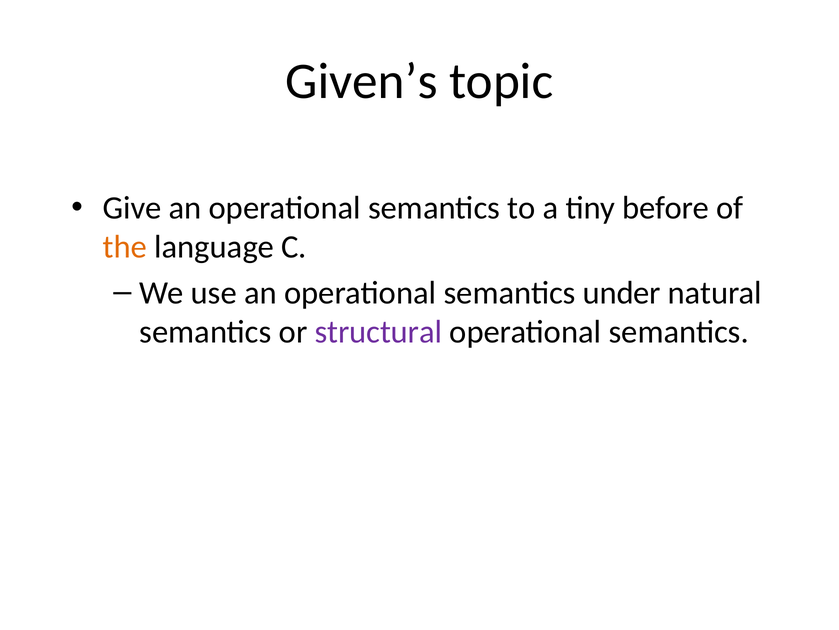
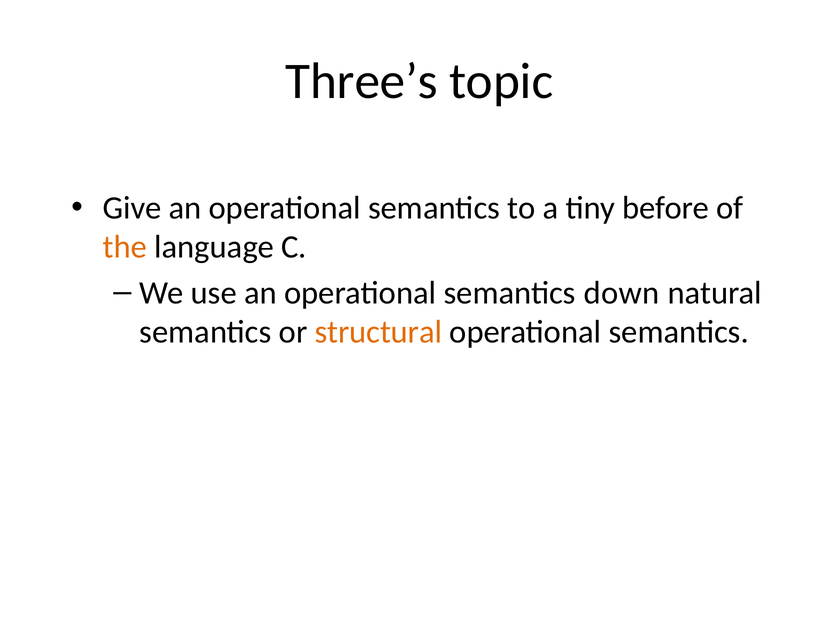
Given’s: Given’s -> Three’s
under: under -> down
structural colour: purple -> orange
